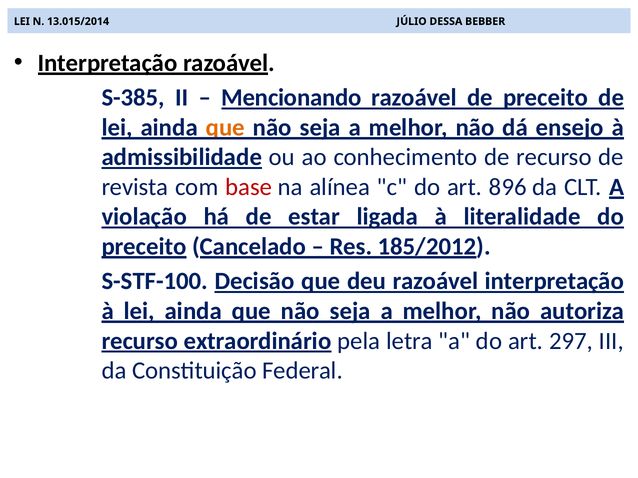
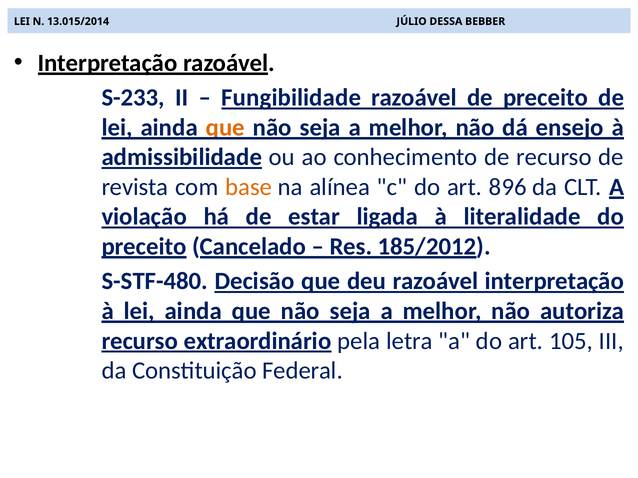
S-385: S-385 -> S-233
Mencionando: Mencionando -> Fungibilidade
base colour: red -> orange
S-STF-100: S-STF-100 -> S-STF-480
297: 297 -> 105
